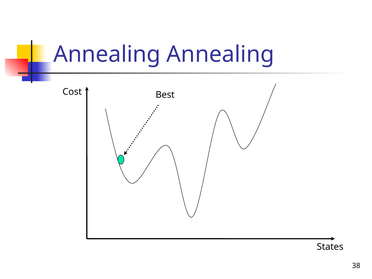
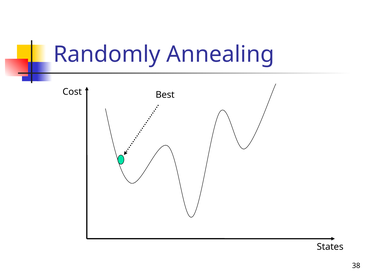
Annealing at (107, 54): Annealing -> Randomly
